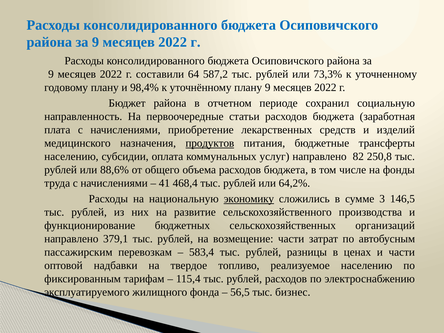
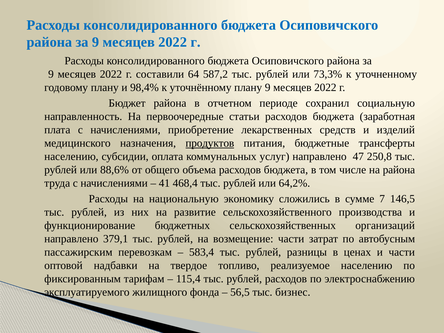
82: 82 -> 47
на фонды: фонды -> района
экономику underline: present -> none
3: 3 -> 7
